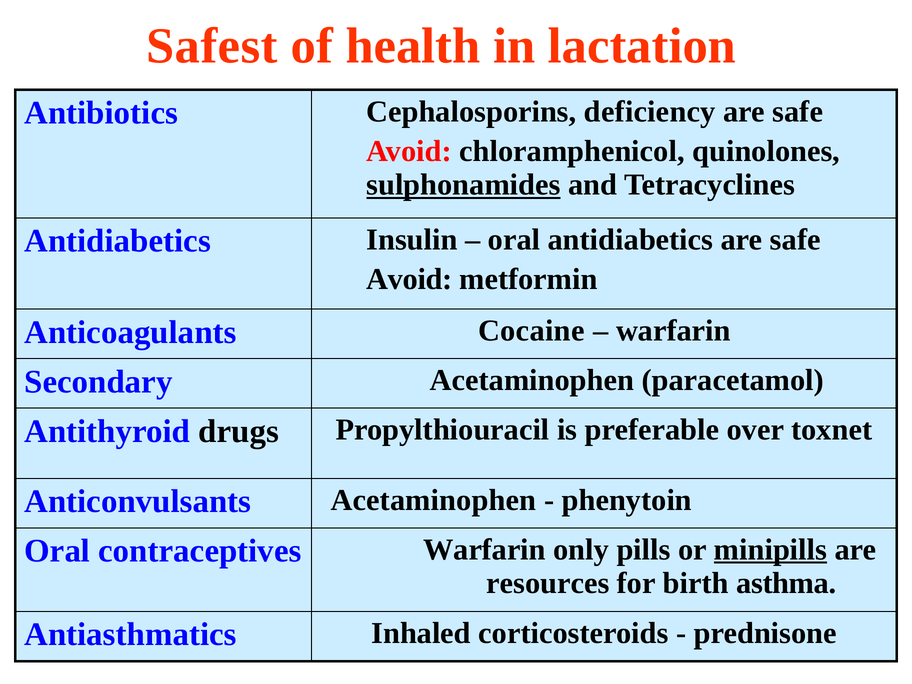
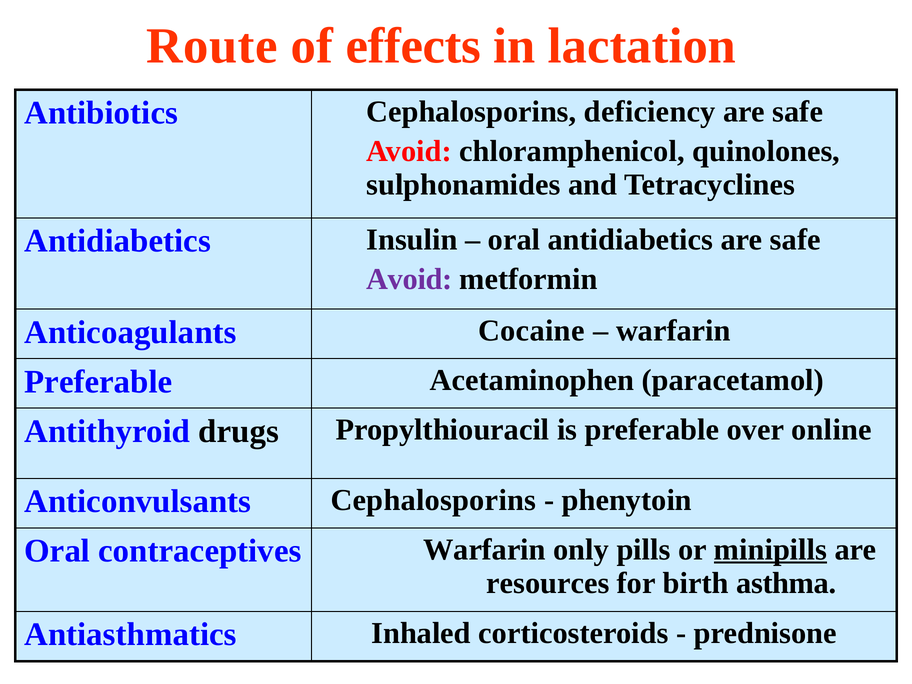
Safest: Safest -> Route
health: health -> effects
sulphonamides underline: present -> none
Avoid at (409, 279) colour: black -> purple
Secondary at (98, 382): Secondary -> Preferable
toxnet: toxnet -> online
Anticonvulsants Acetaminophen: Acetaminophen -> Cephalosporins
